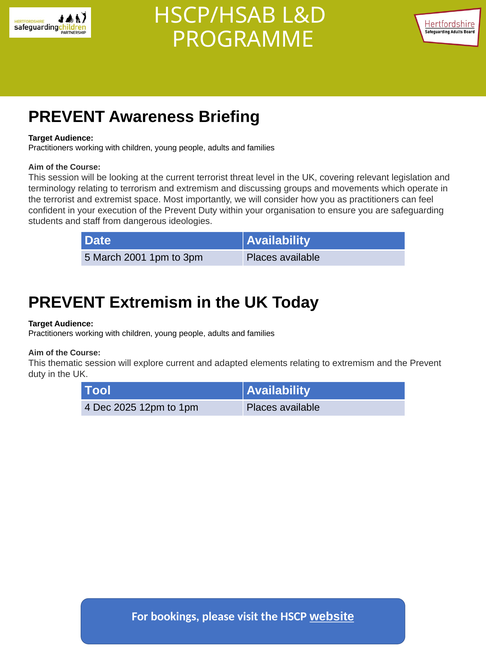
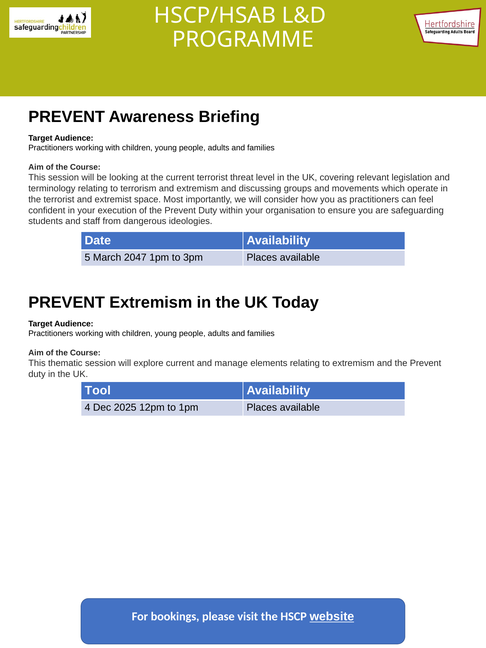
2001: 2001 -> 2047
adapted: adapted -> manage
